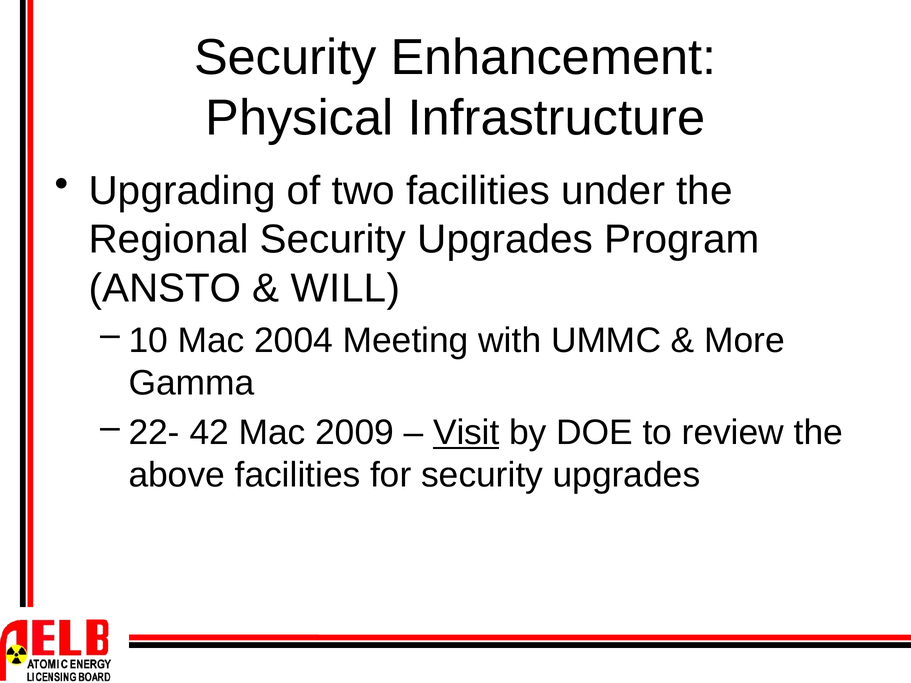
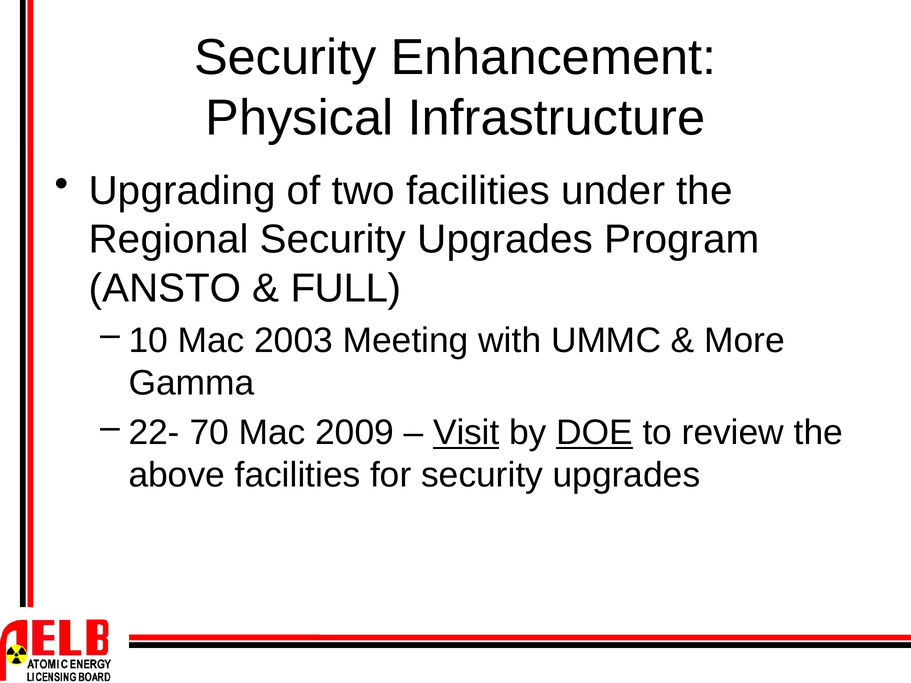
WILL: WILL -> FULL
2004: 2004 -> 2003
42: 42 -> 70
DOE underline: none -> present
